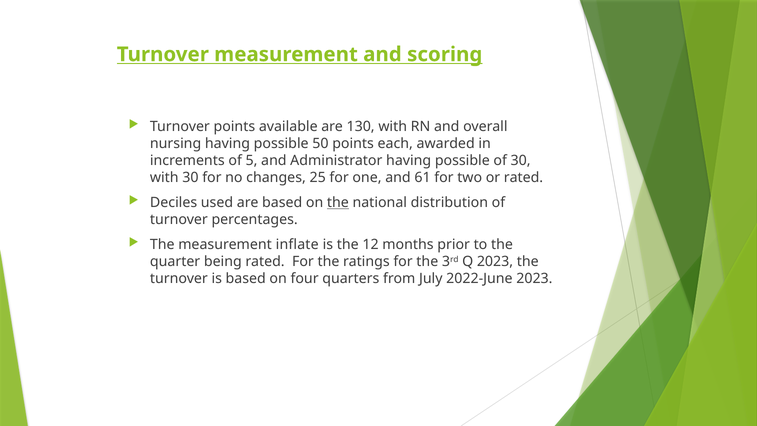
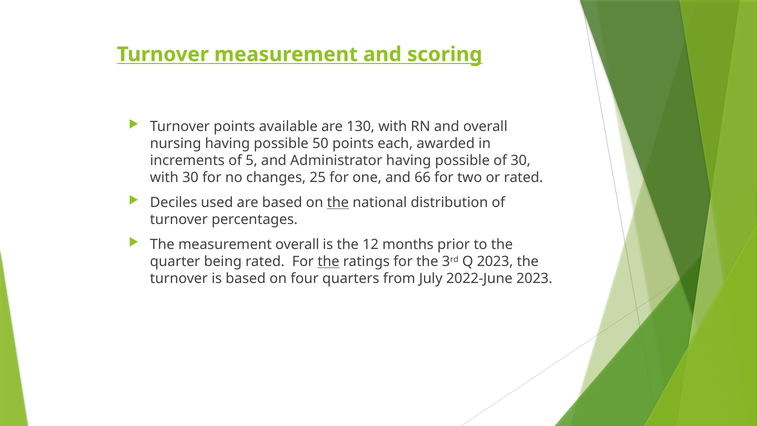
61: 61 -> 66
measurement inflate: inflate -> overall
the at (328, 262) underline: none -> present
